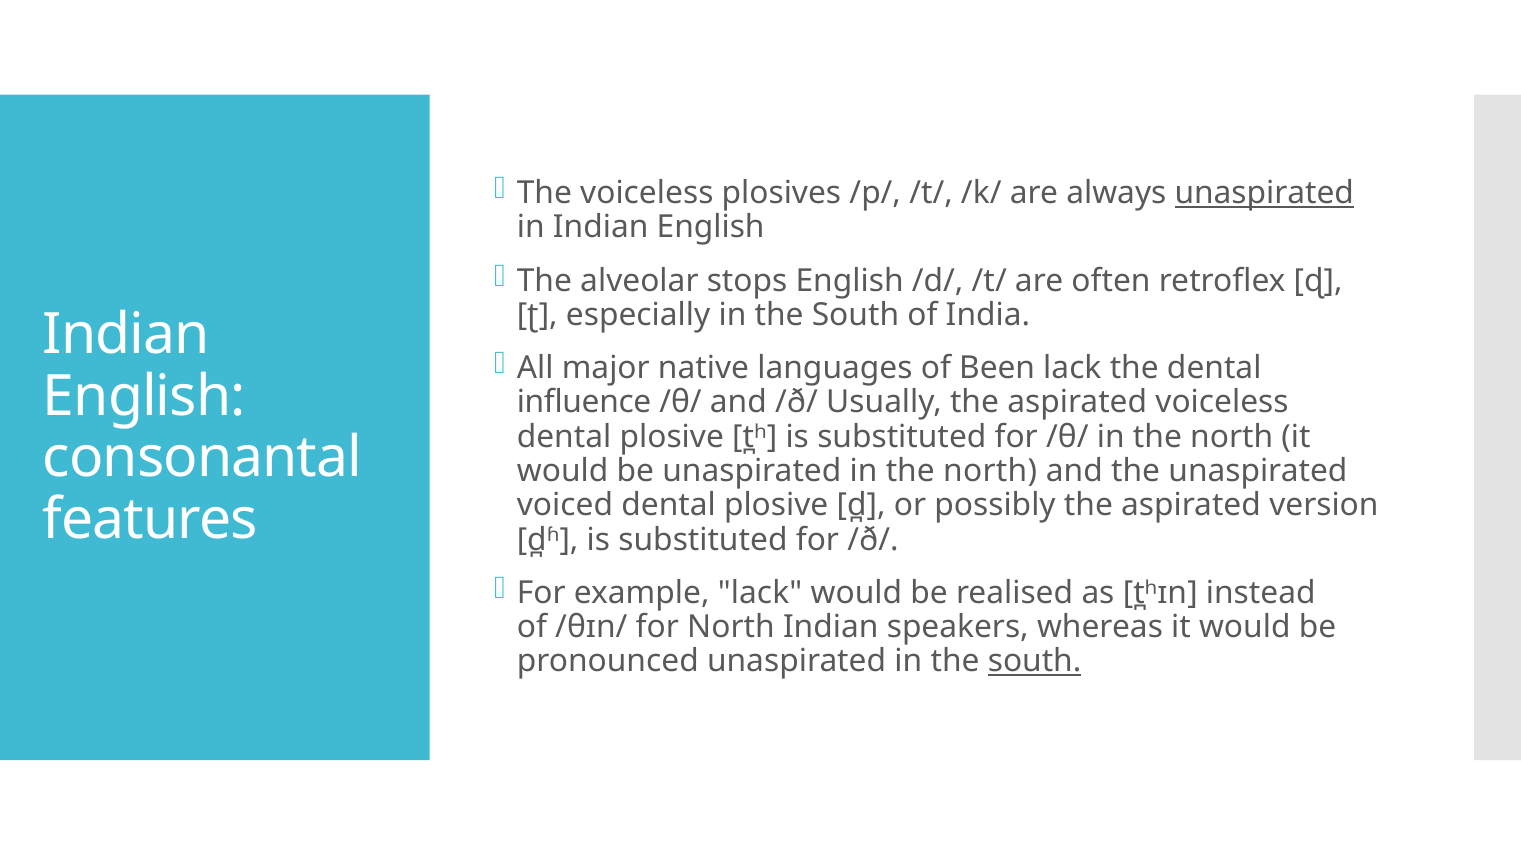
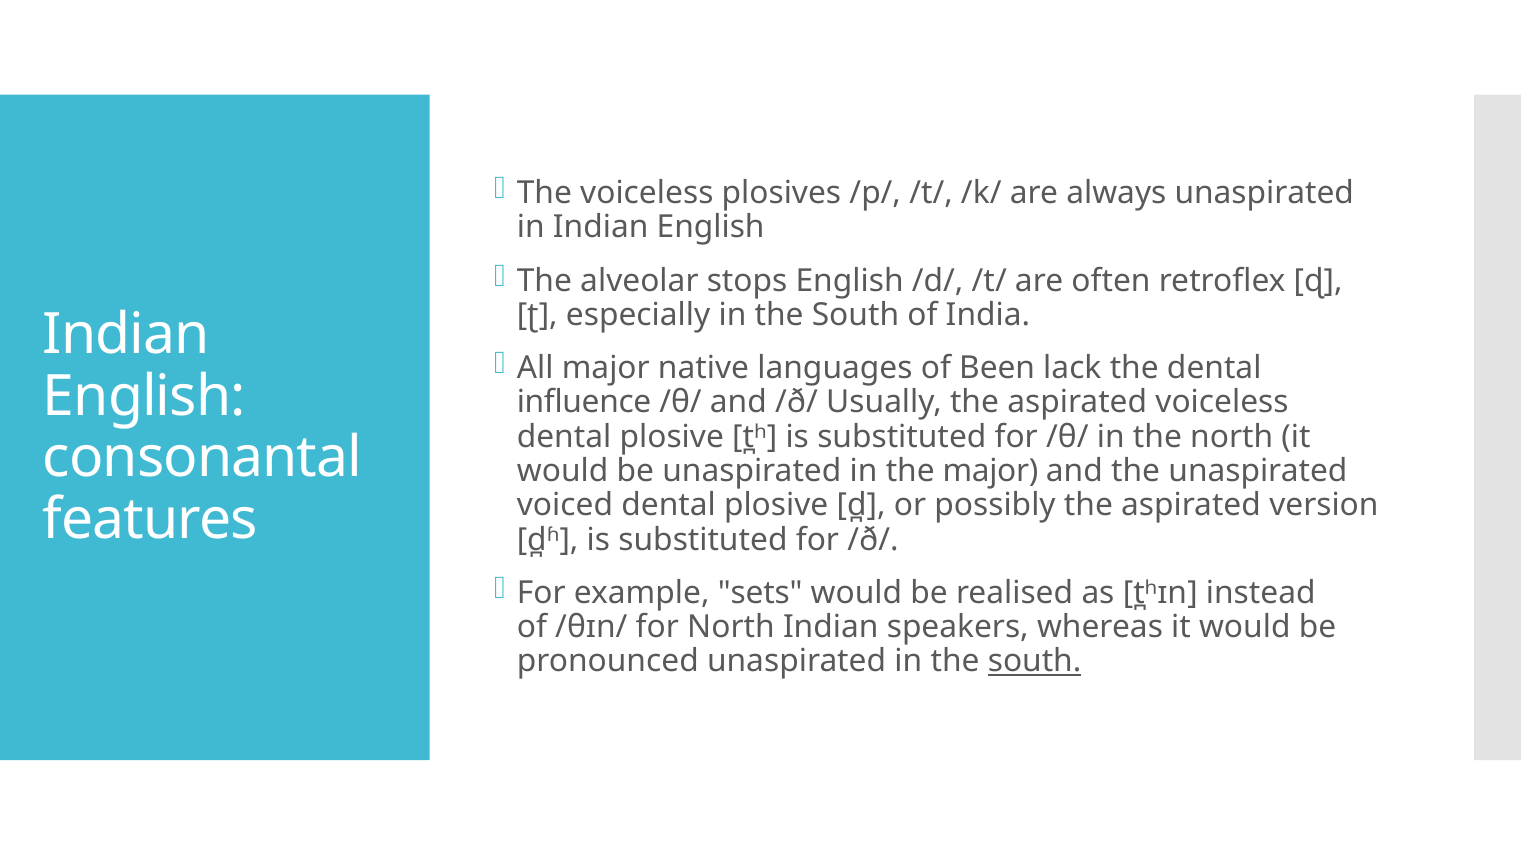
unaspirated at (1264, 193) underline: present -> none
unaspirated in the north: north -> major
example lack: lack -> sets
